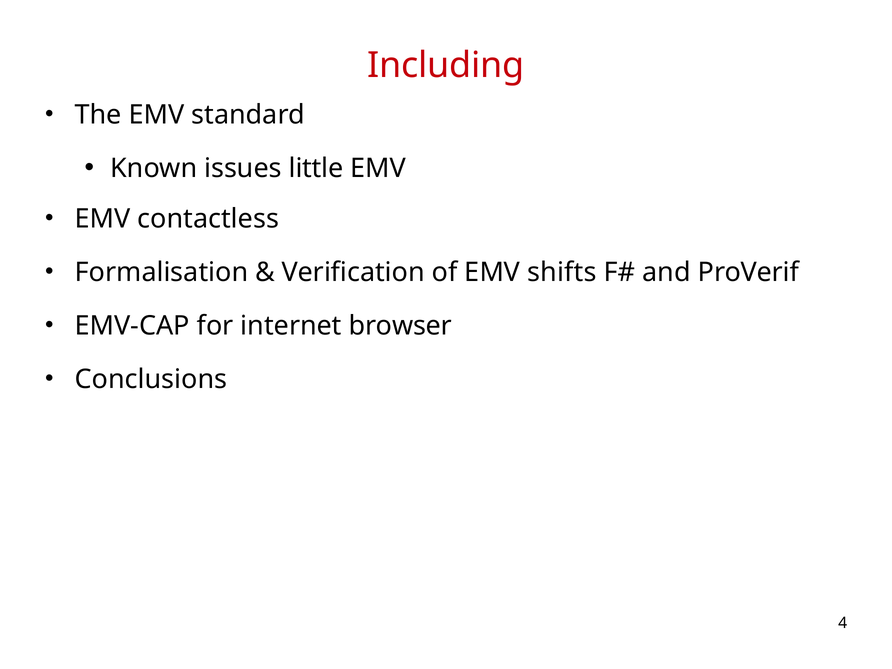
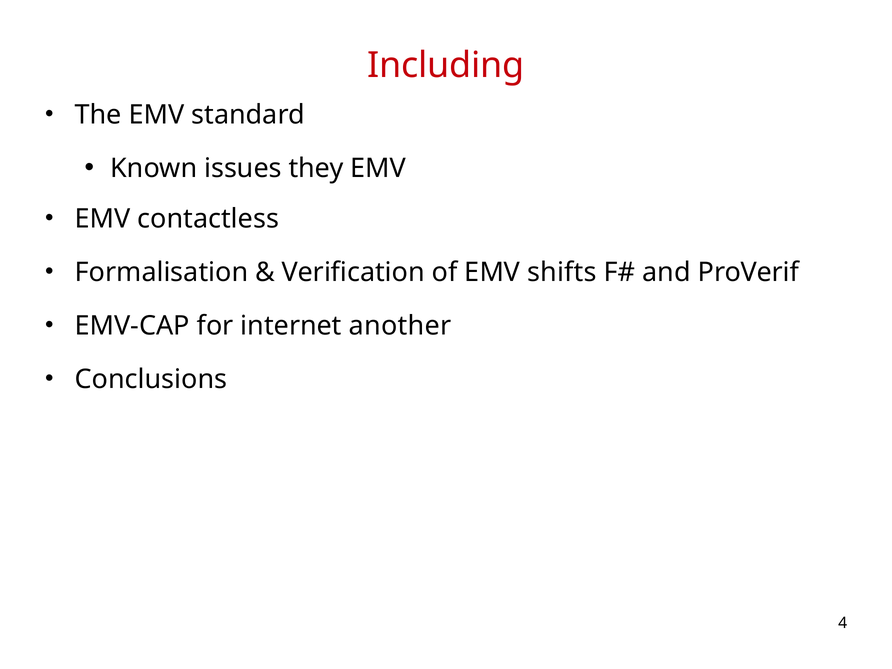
little: little -> they
browser: browser -> another
